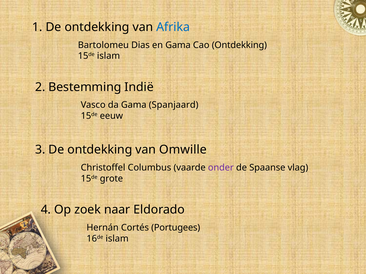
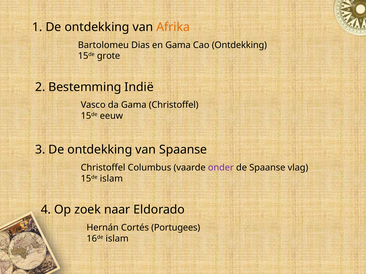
Afrika colour: blue -> orange
15de islam: islam -> grote
Gama Spanjaard: Spanjaard -> Christoffel
van Omwille: Omwille -> Spaanse
15de grote: grote -> islam
